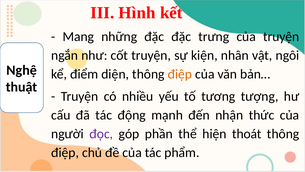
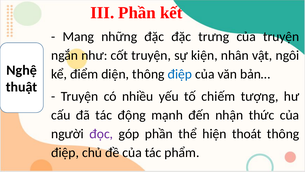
III Hình: Hình -> Phần
điệp at (180, 74) colour: orange -> blue
tương: tương -> chiếm
